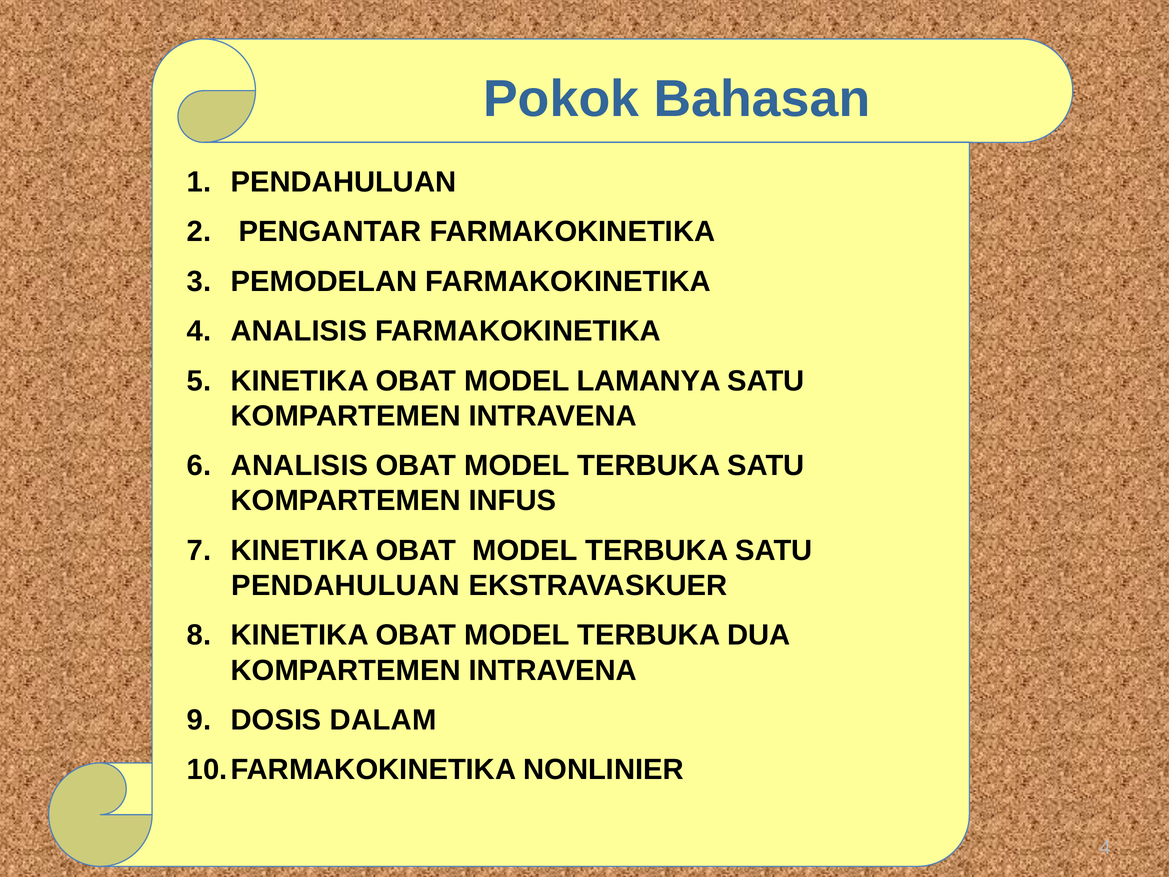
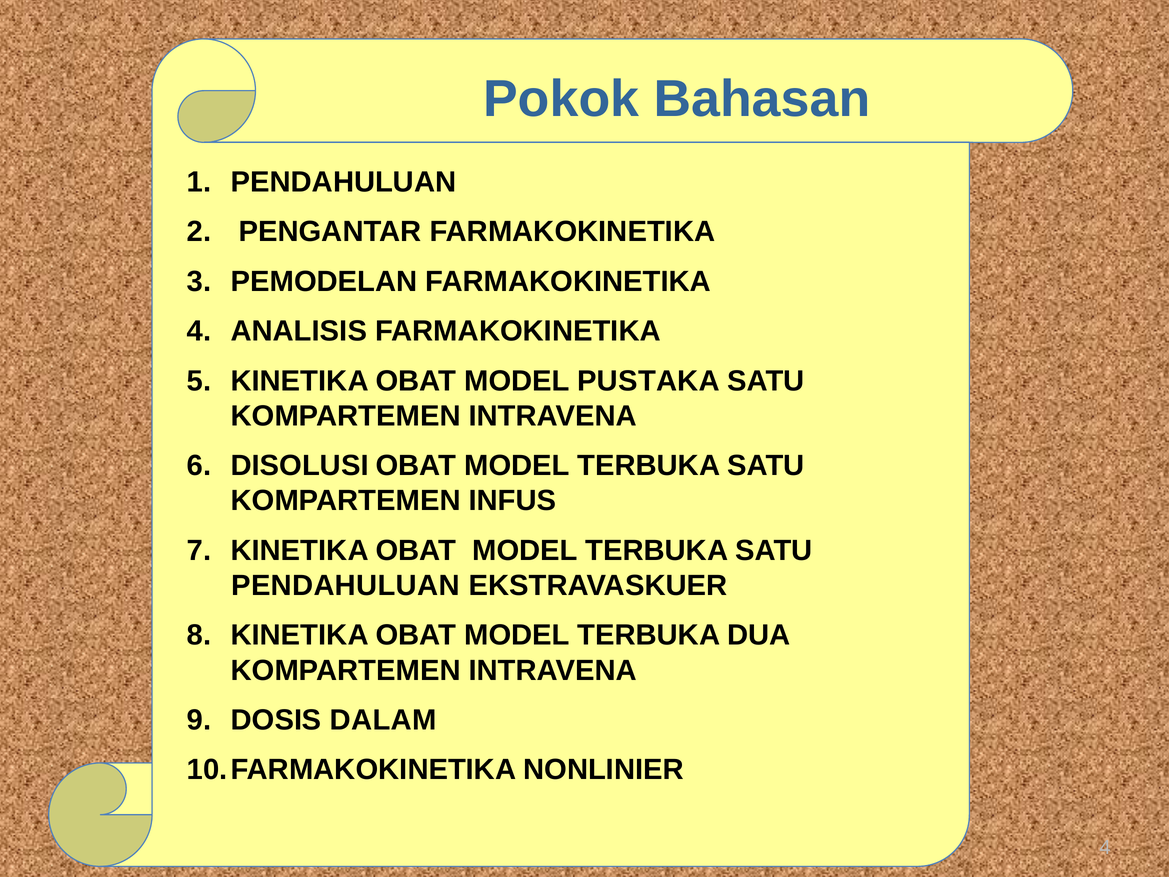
LAMANYA: LAMANYA -> PUSTAKA
ANALISIS at (300, 466): ANALISIS -> DISOLUSI
